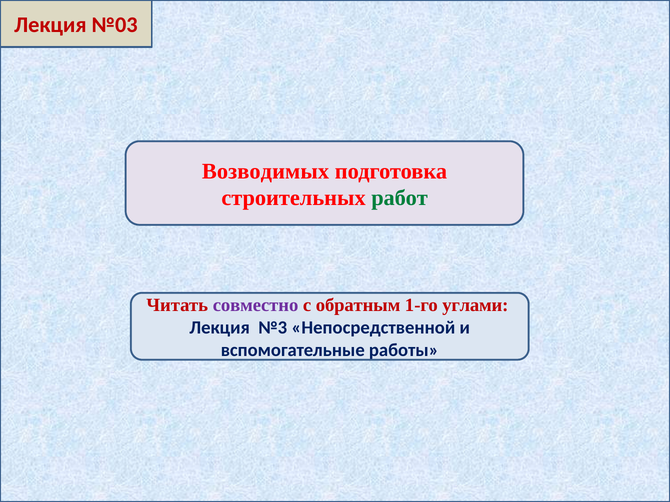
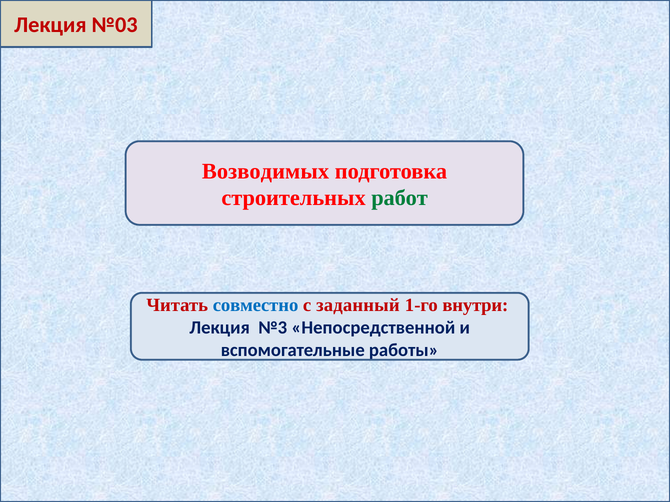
совместно colour: purple -> blue
обратным: обратным -> заданный
углами: углами -> внутри
